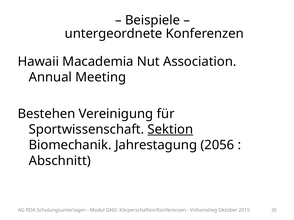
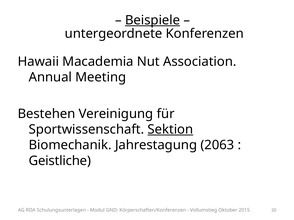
Beispiele underline: none -> present
2056: 2056 -> 2063
Abschnitt: Abschnitt -> Geistliche
